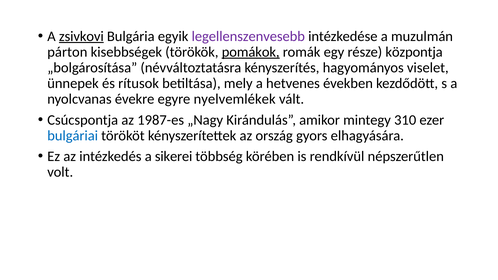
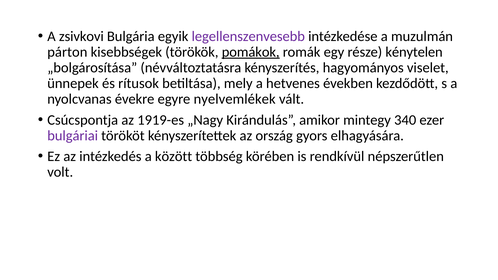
zsivkovi underline: present -> none
központja: központja -> kénytelen
1987-es: 1987-es -> 1919-es
310: 310 -> 340
bulgáriai colour: blue -> purple
sikerei: sikerei -> között
